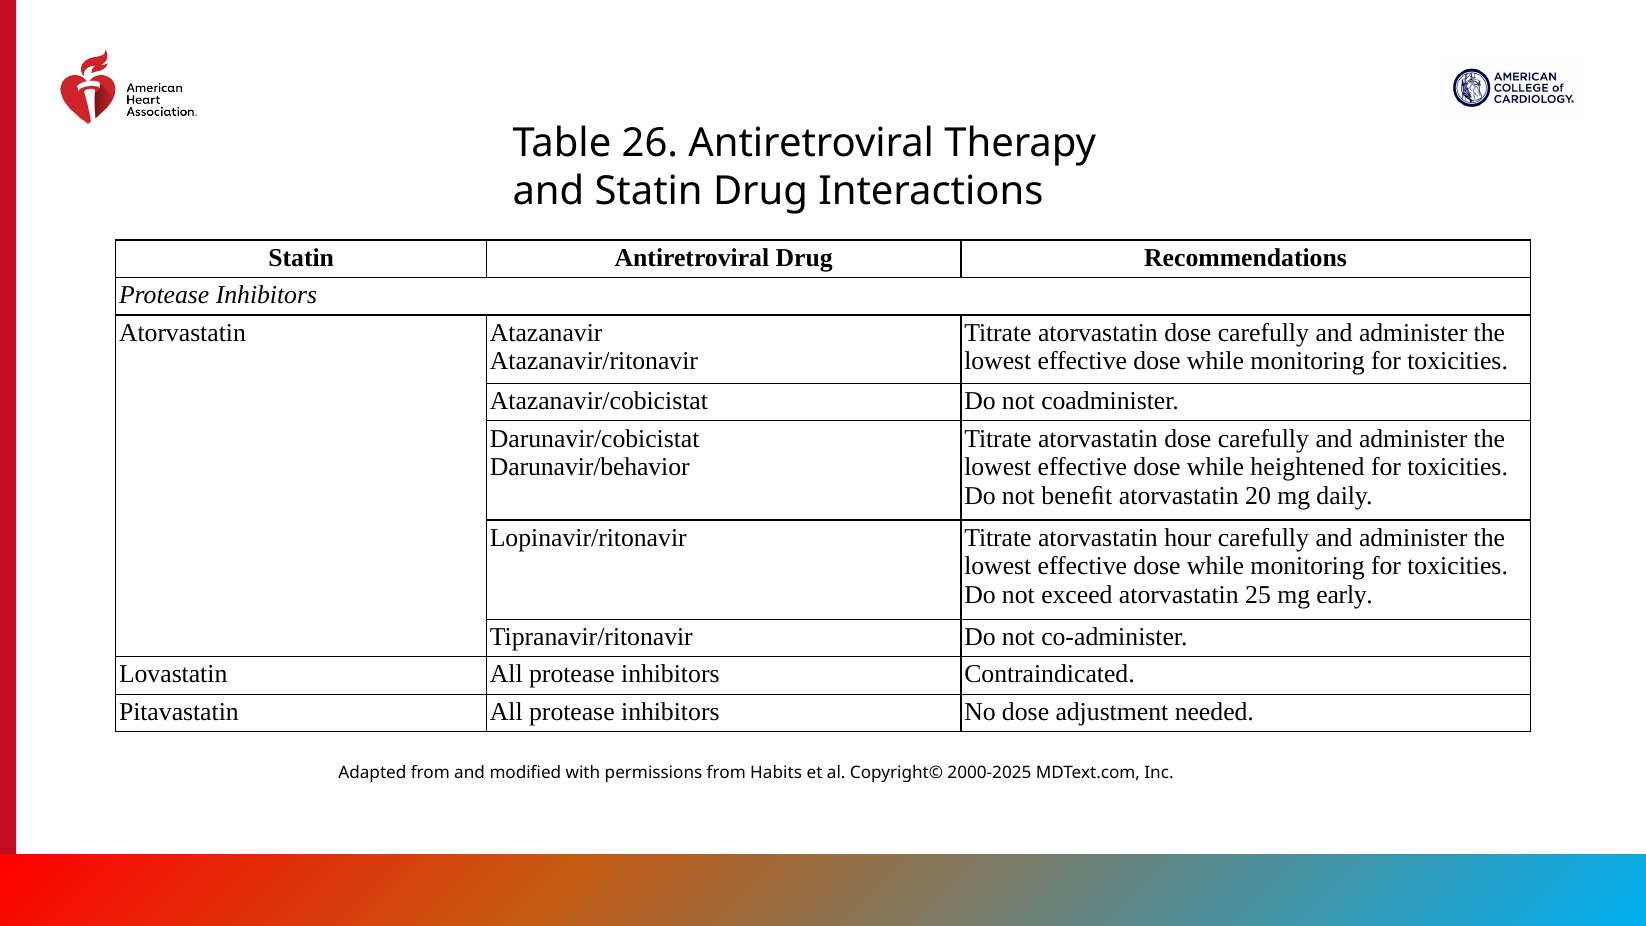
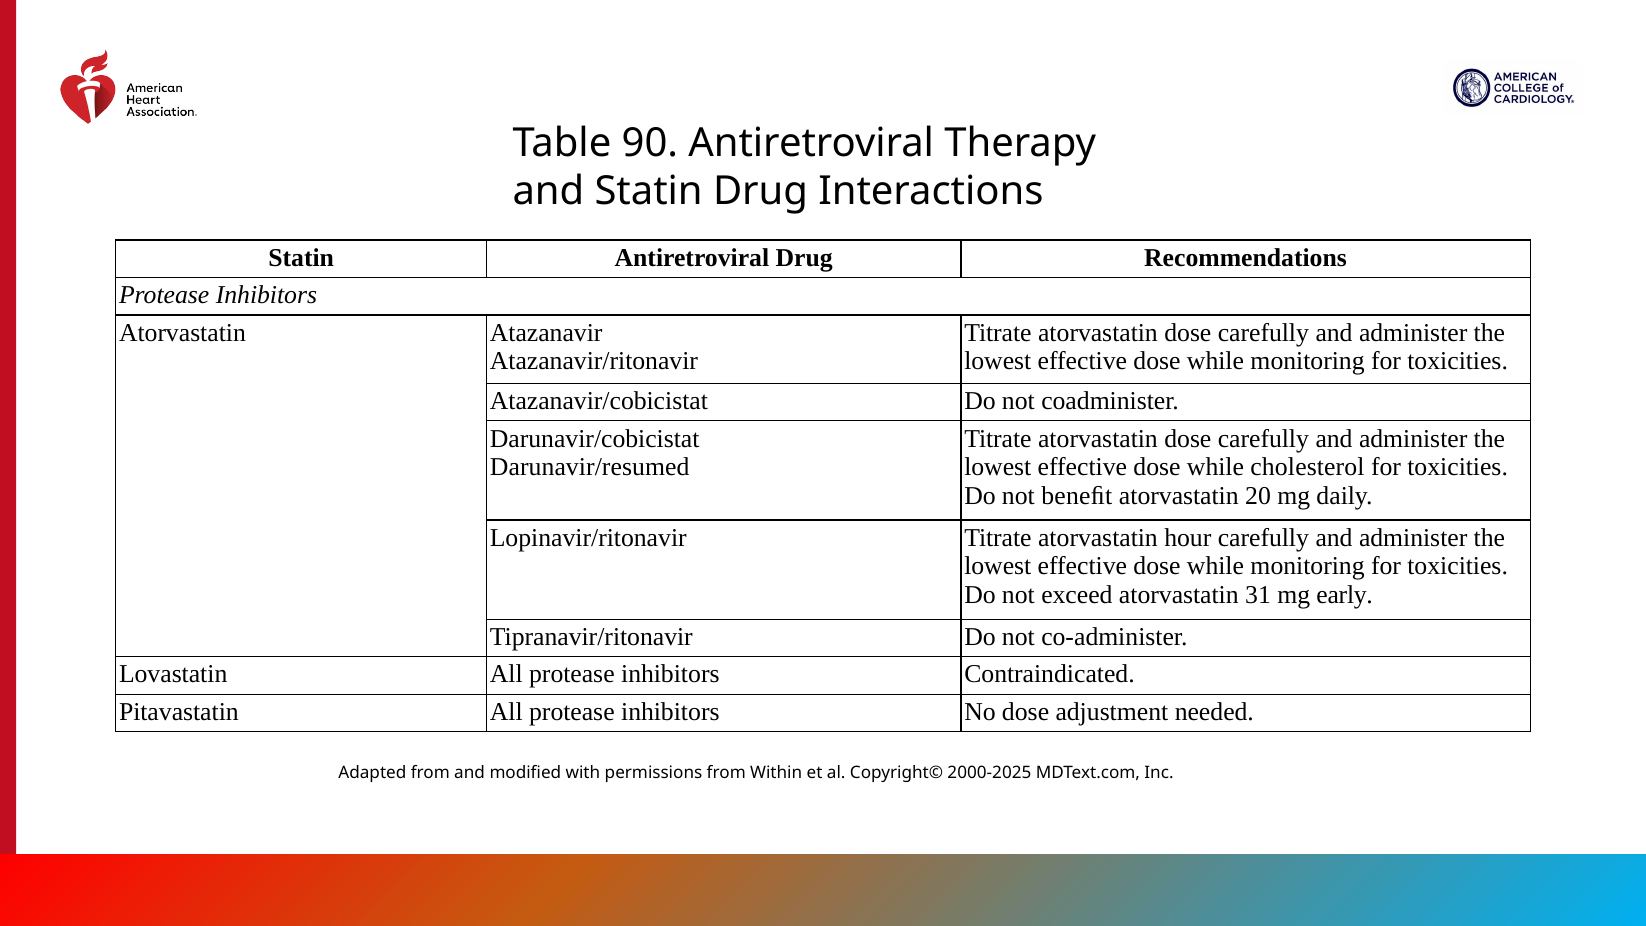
26: 26 -> 90
Darunavir/behavior: Darunavir/behavior -> Darunavir/resumed
heightened: heightened -> cholesterol
25: 25 -> 31
Habits: Habits -> Within
